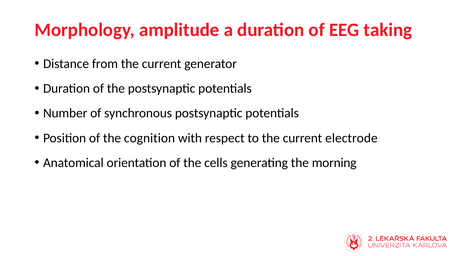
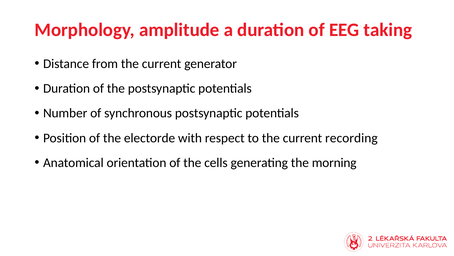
cognition: cognition -> electorde
electrode: electrode -> recording
